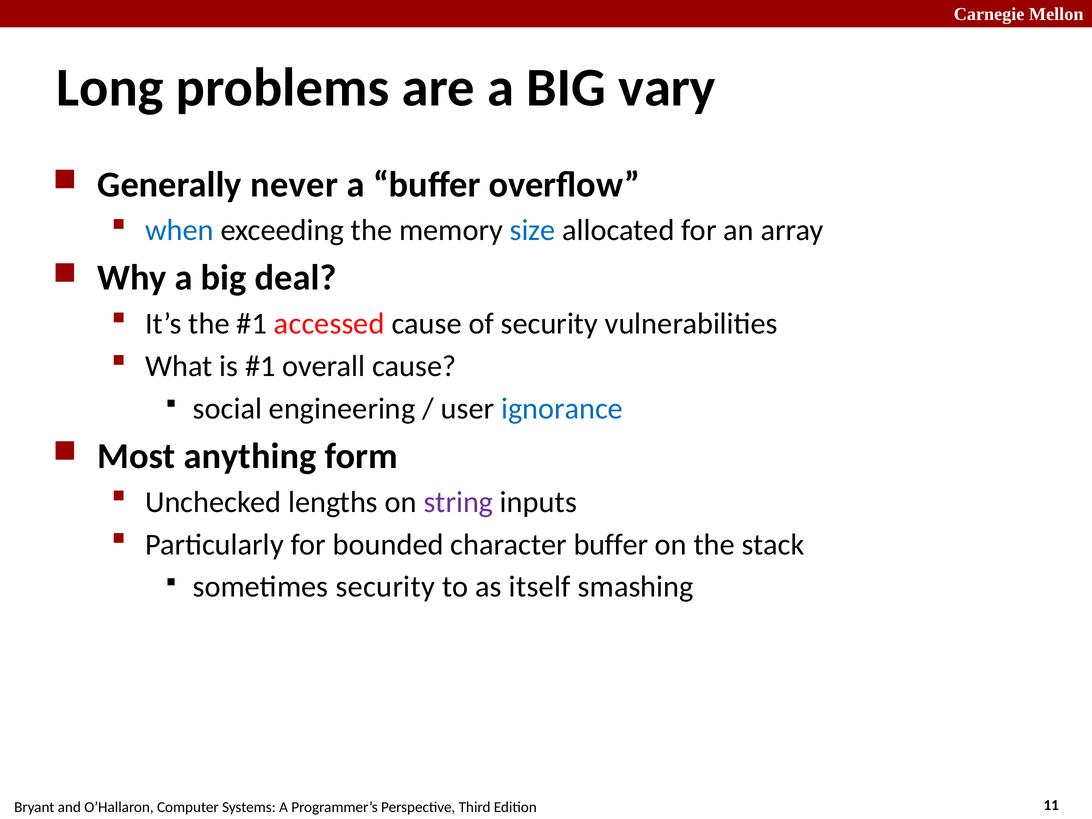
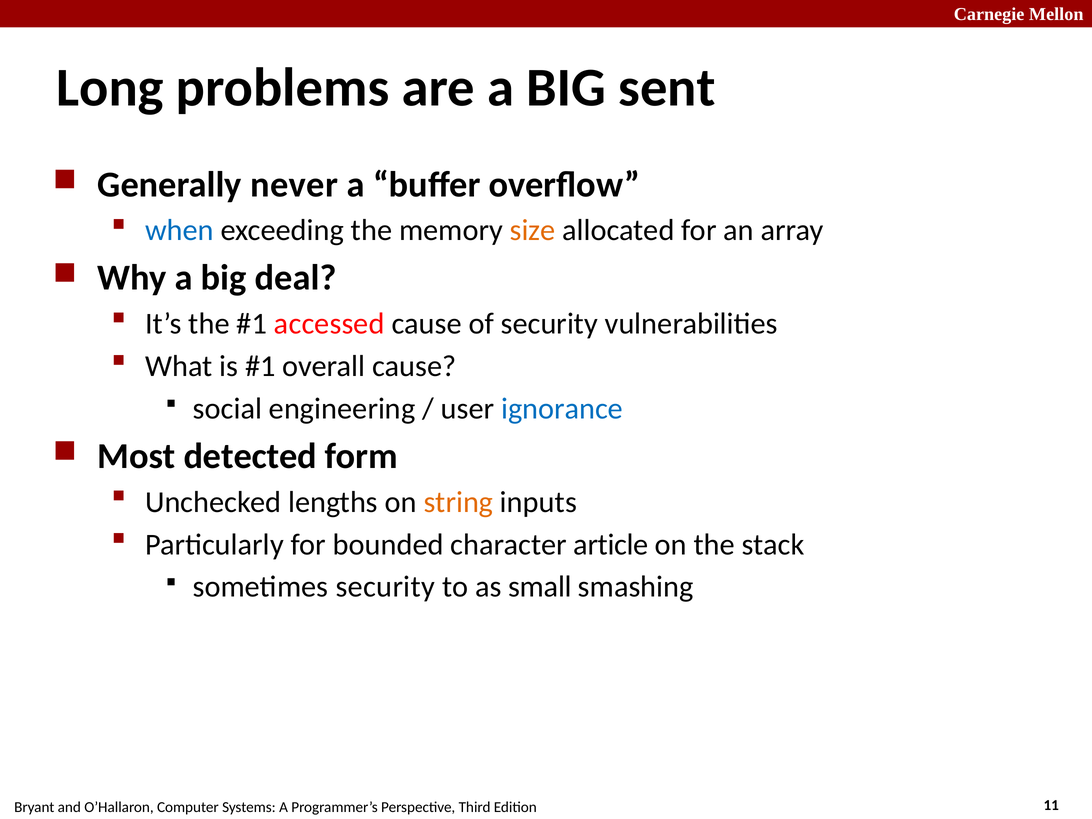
vary: vary -> sent
size colour: blue -> orange
anything: anything -> detected
string colour: purple -> orange
character buffer: buffer -> article
itself: itself -> small
